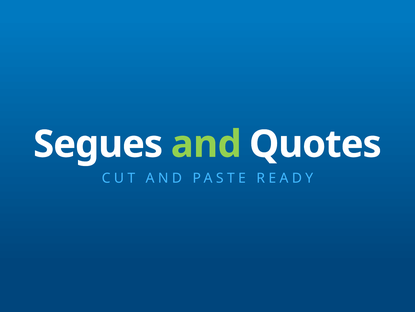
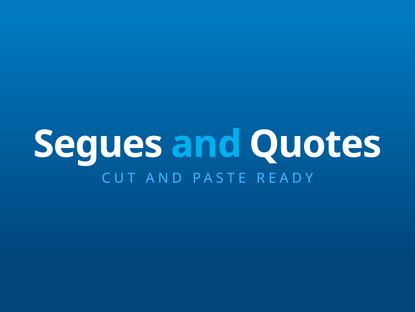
and at (206, 144) colour: light green -> light blue
